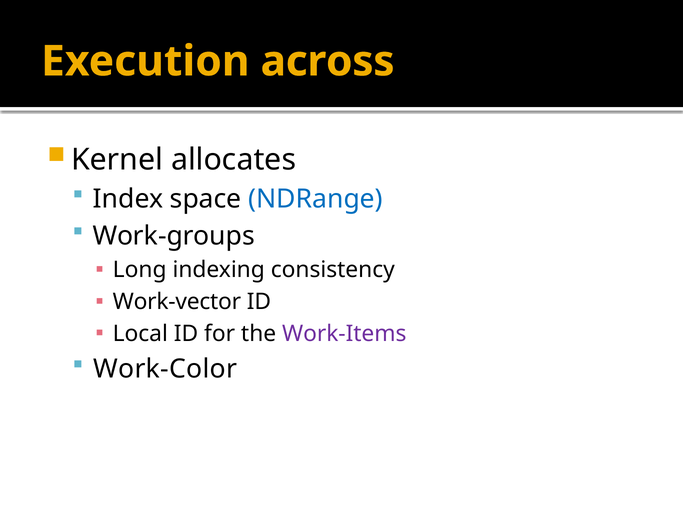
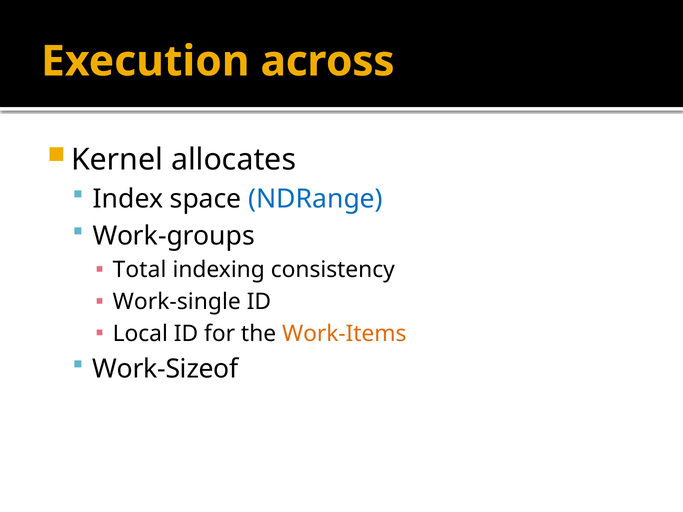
Long: Long -> Total
Work-vector: Work-vector -> Work-single
Work-Items colour: purple -> orange
Work-Color: Work-Color -> Work-Sizeof
